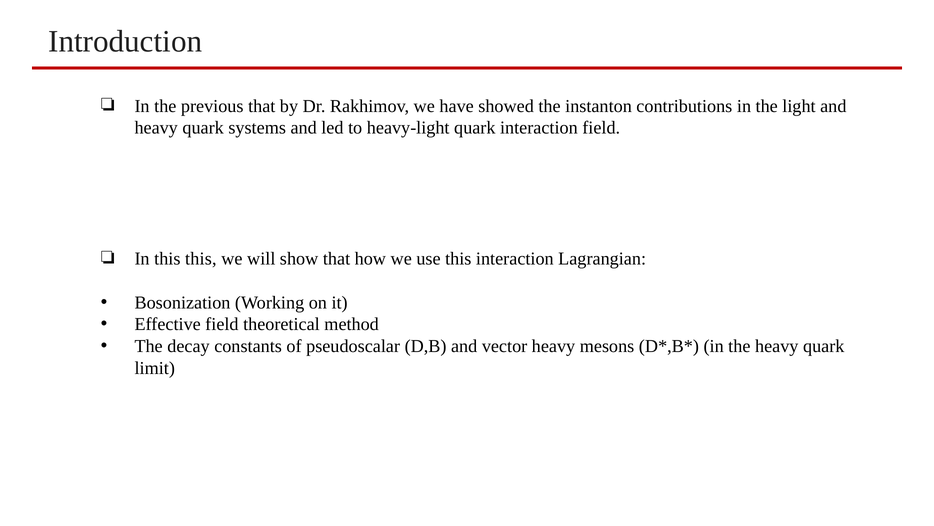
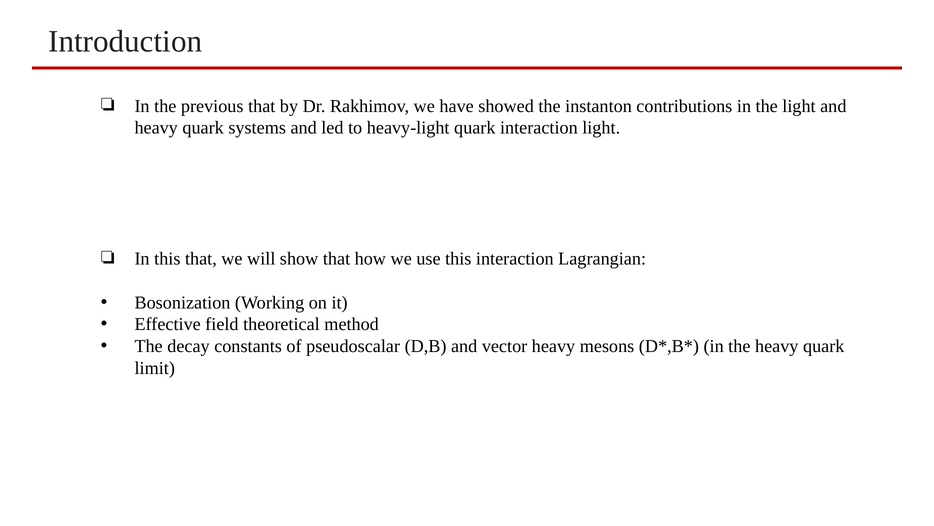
interaction field: field -> light
this this: this -> that
